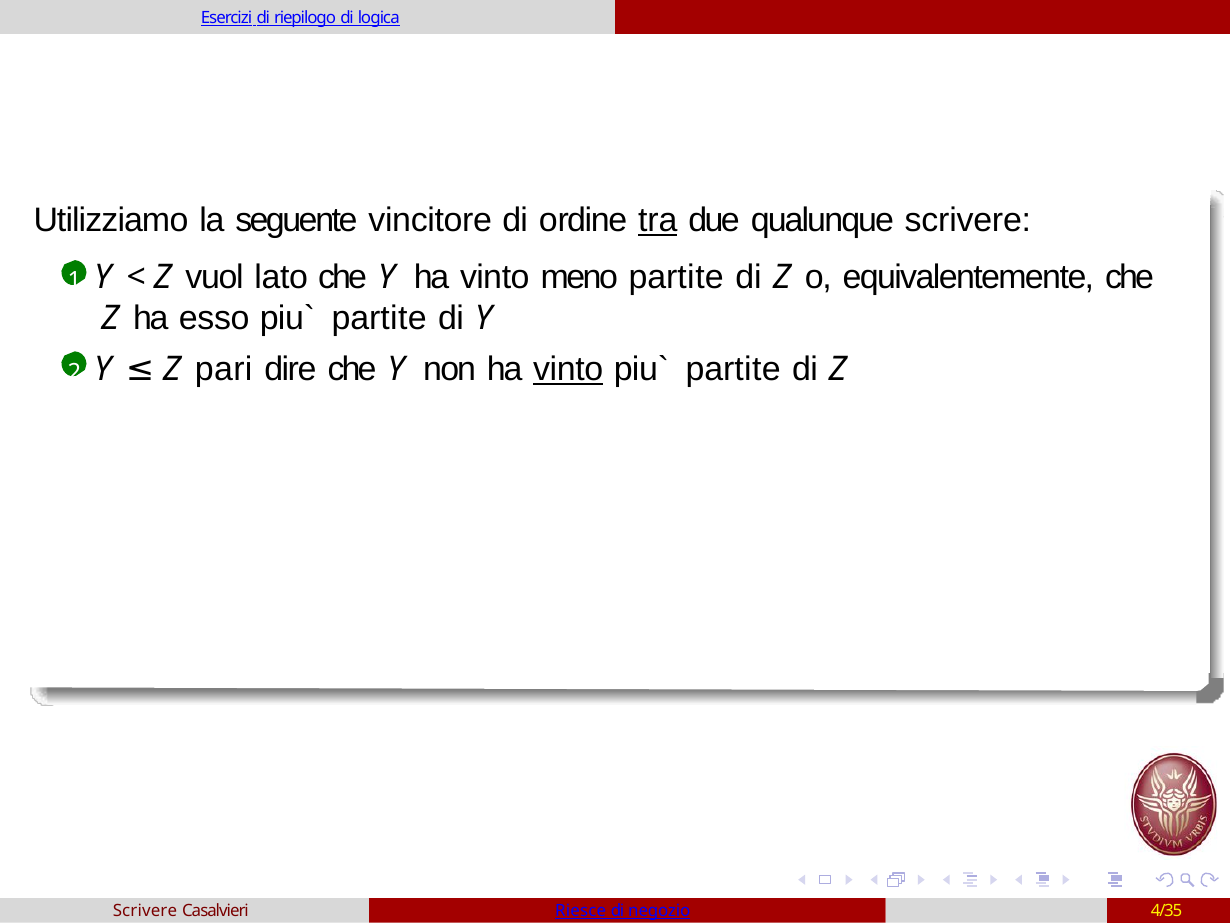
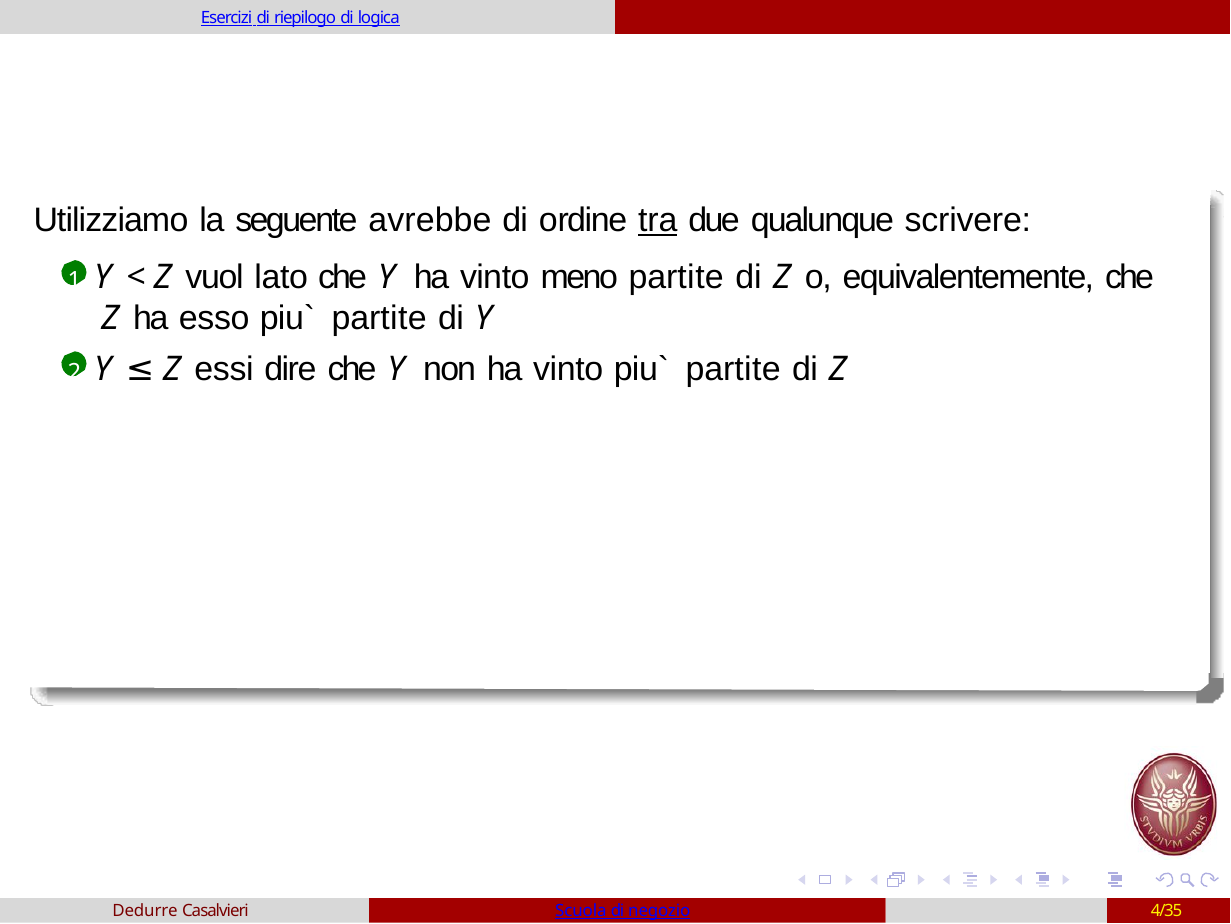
vincitore: vincitore -> avrebbe
pari: pari -> essi
vinto at (568, 369) underline: present -> none
Scrivere at (145, 911): Scrivere -> Dedurre
Riesce: Riesce -> Scuola
